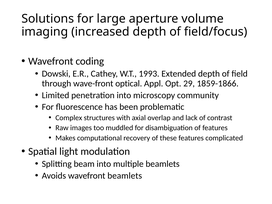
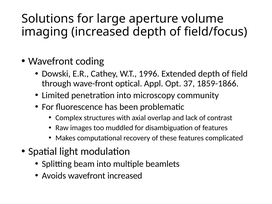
1993: 1993 -> 1996
29: 29 -> 37
wavefront beamlets: beamlets -> increased
